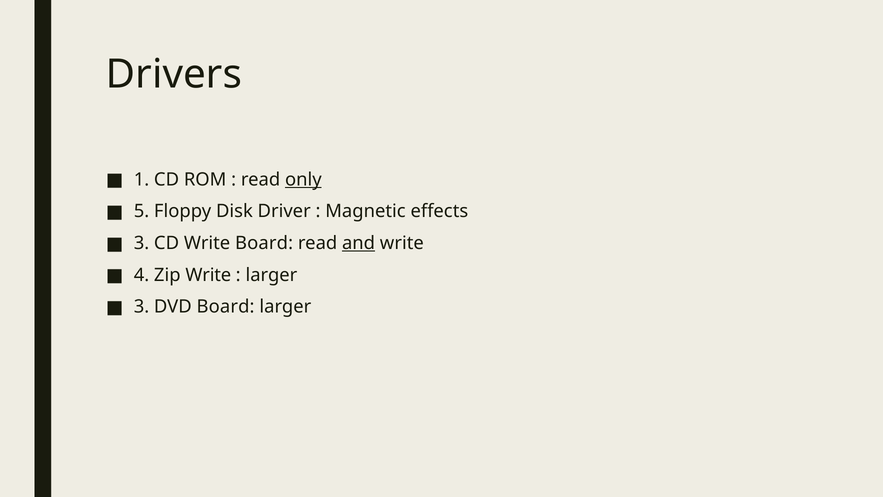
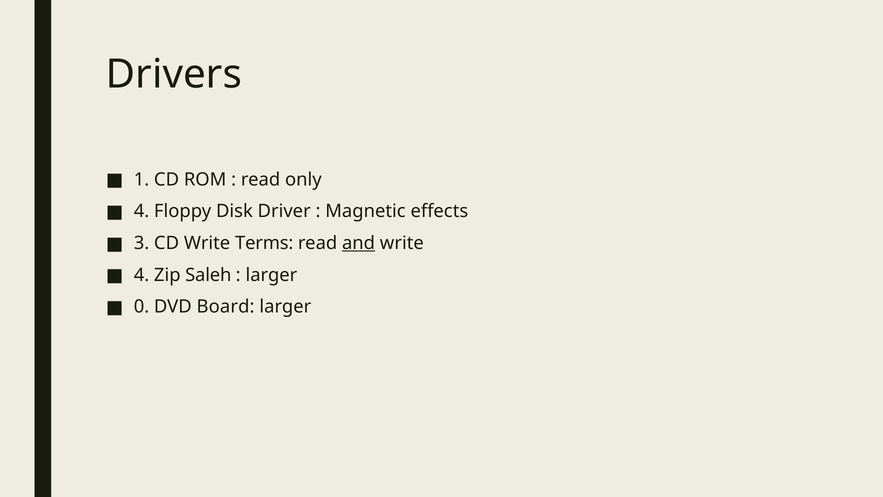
only underline: present -> none
5 at (142, 211): 5 -> 4
Write Board: Board -> Terms
Zip Write: Write -> Saleh
3 at (142, 307): 3 -> 0
